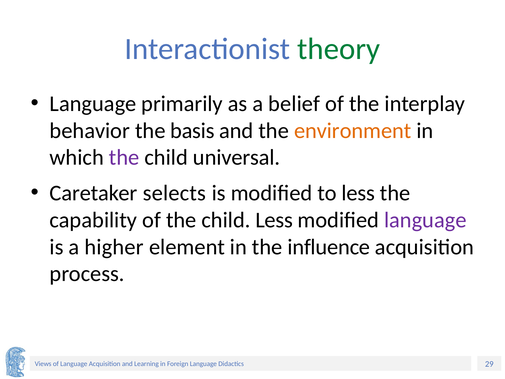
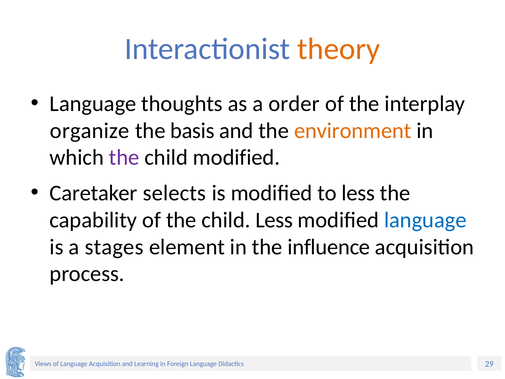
theory colour: green -> orange
primarily: primarily -> thoughts
belief: belief -> order
behavior: behavior -> organize
child universal: universal -> modified
language at (425, 220) colour: purple -> blue
higher: higher -> stages
